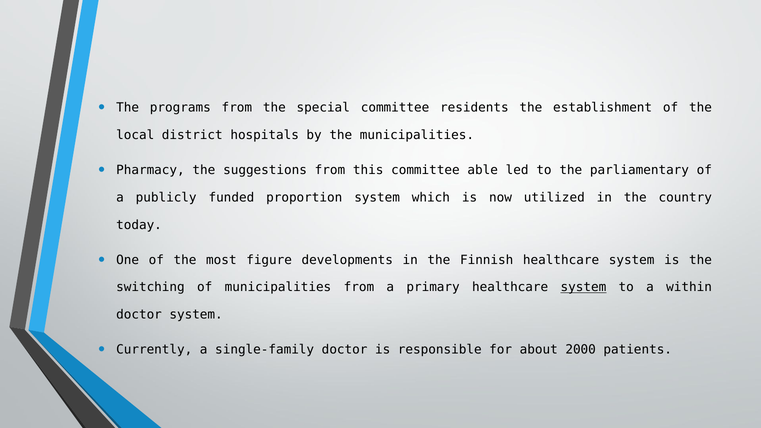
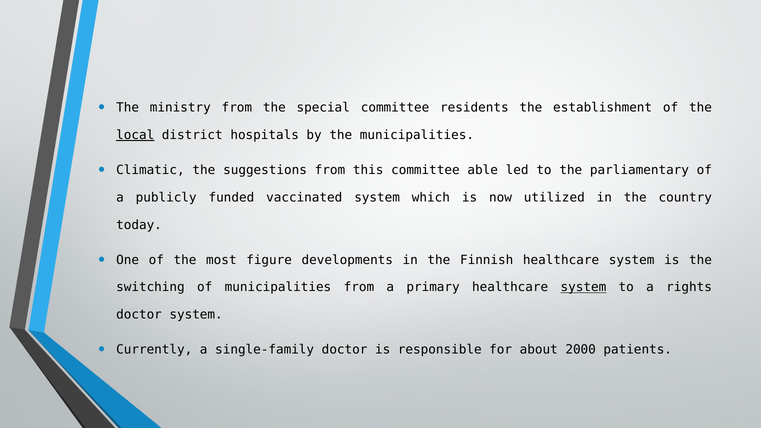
programs: programs -> ministry
local underline: none -> present
Pharmacy: Pharmacy -> Climatic
proportion: proportion -> vaccinated
within: within -> rights
